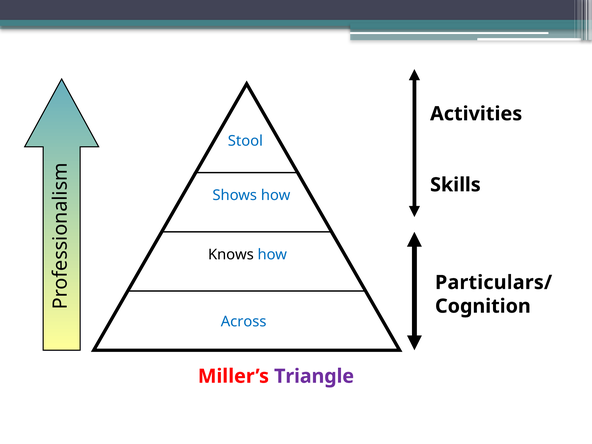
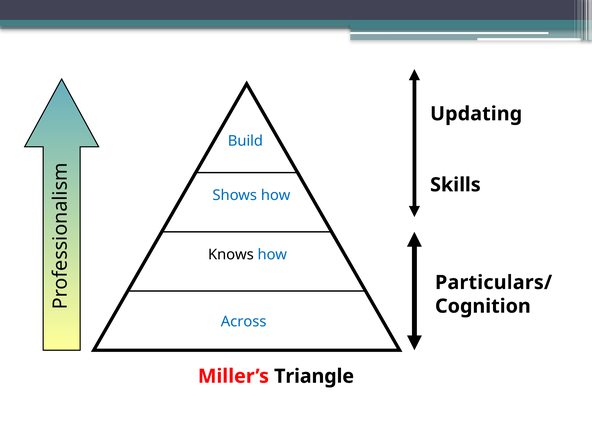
Activities: Activities -> Updating
Stool: Stool -> Build
Triangle colour: purple -> black
